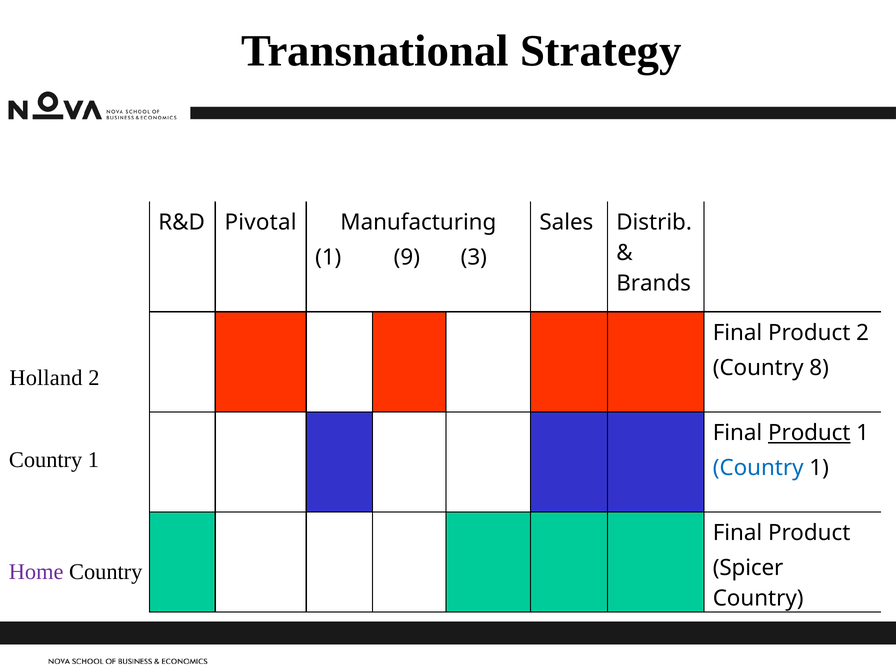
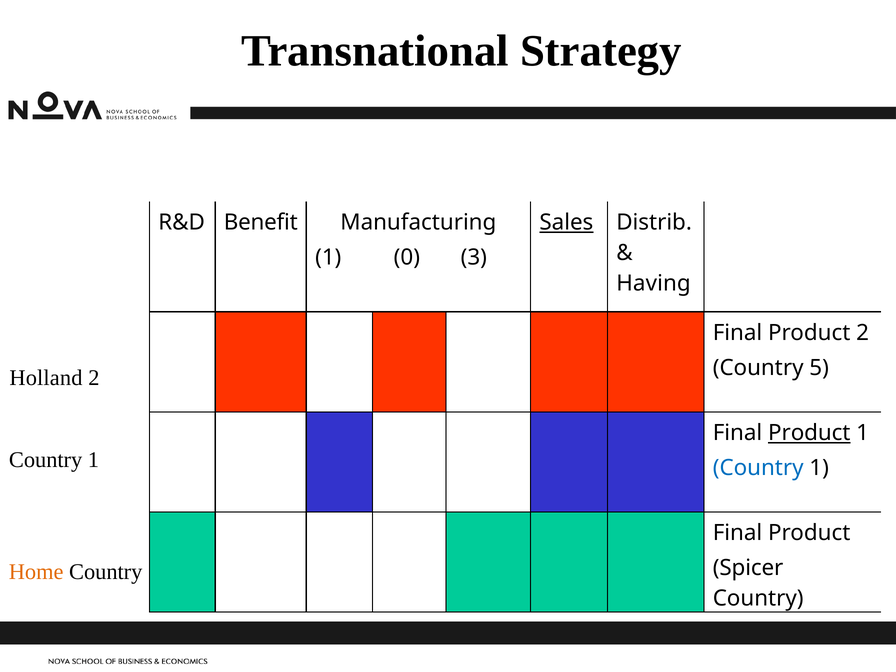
Pivotal: Pivotal -> Benefit
Sales underline: none -> present
9: 9 -> 0
Brands: Brands -> Having
8: 8 -> 5
Home colour: purple -> orange
